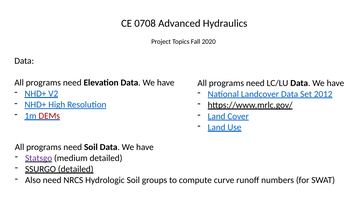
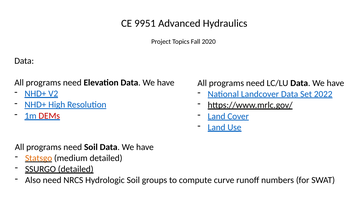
0708: 0708 -> 9951
2012: 2012 -> 2022
Statsgo colour: purple -> orange
